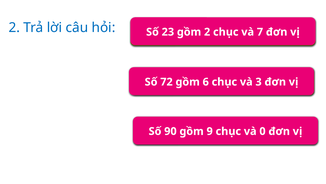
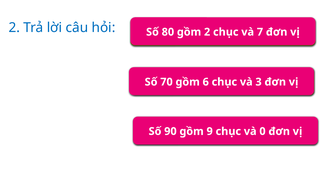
23: 23 -> 80
72: 72 -> 70
